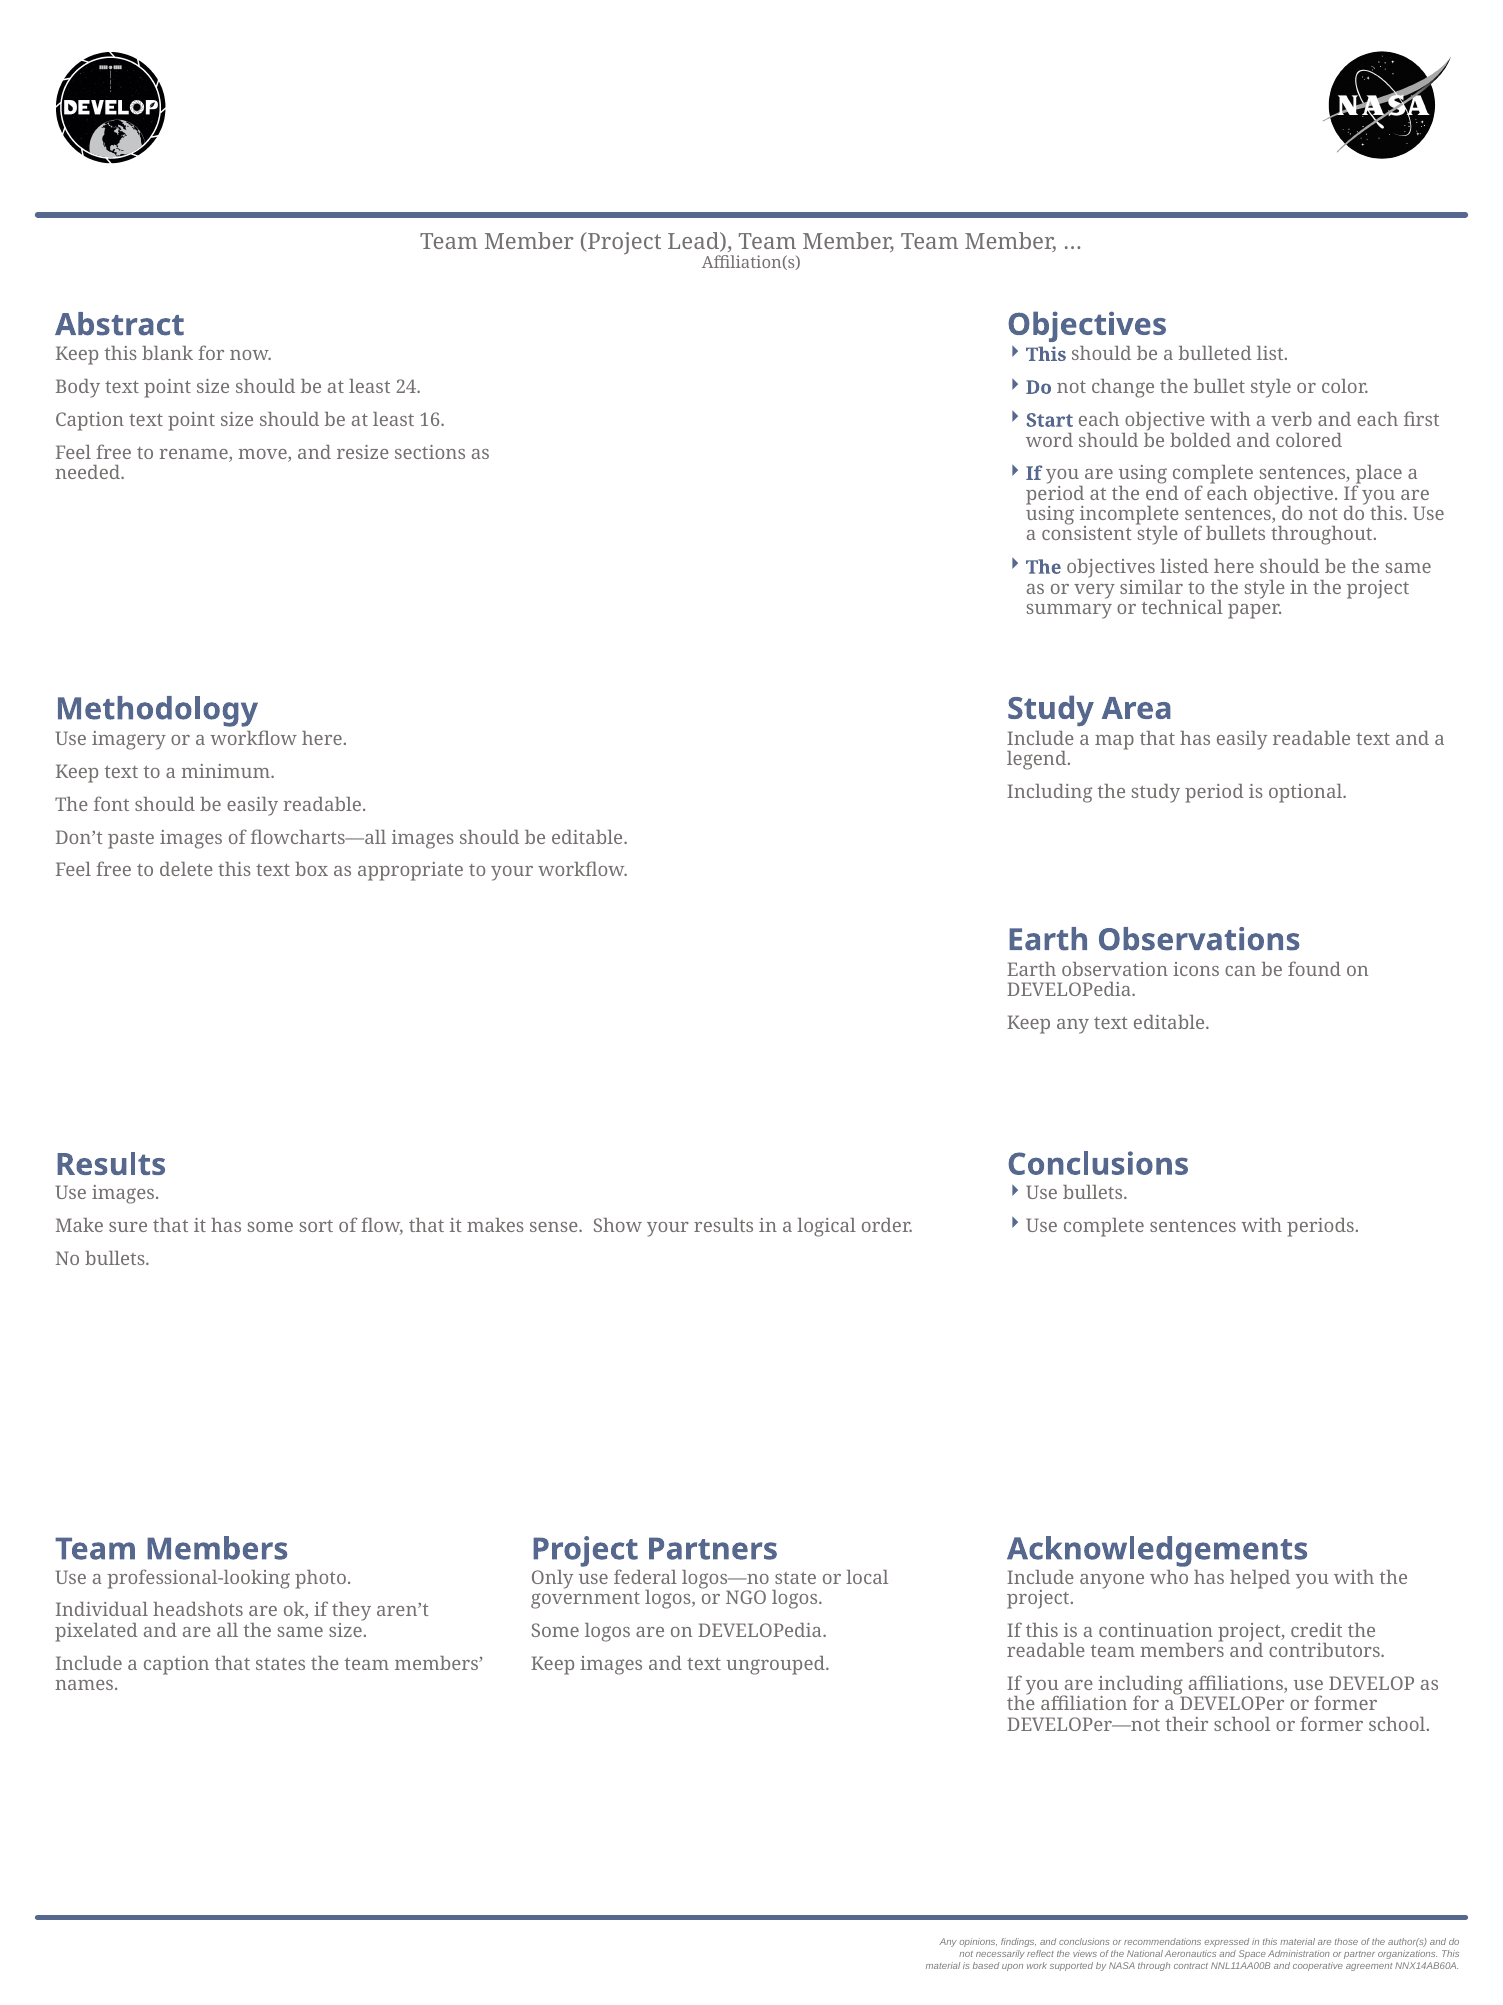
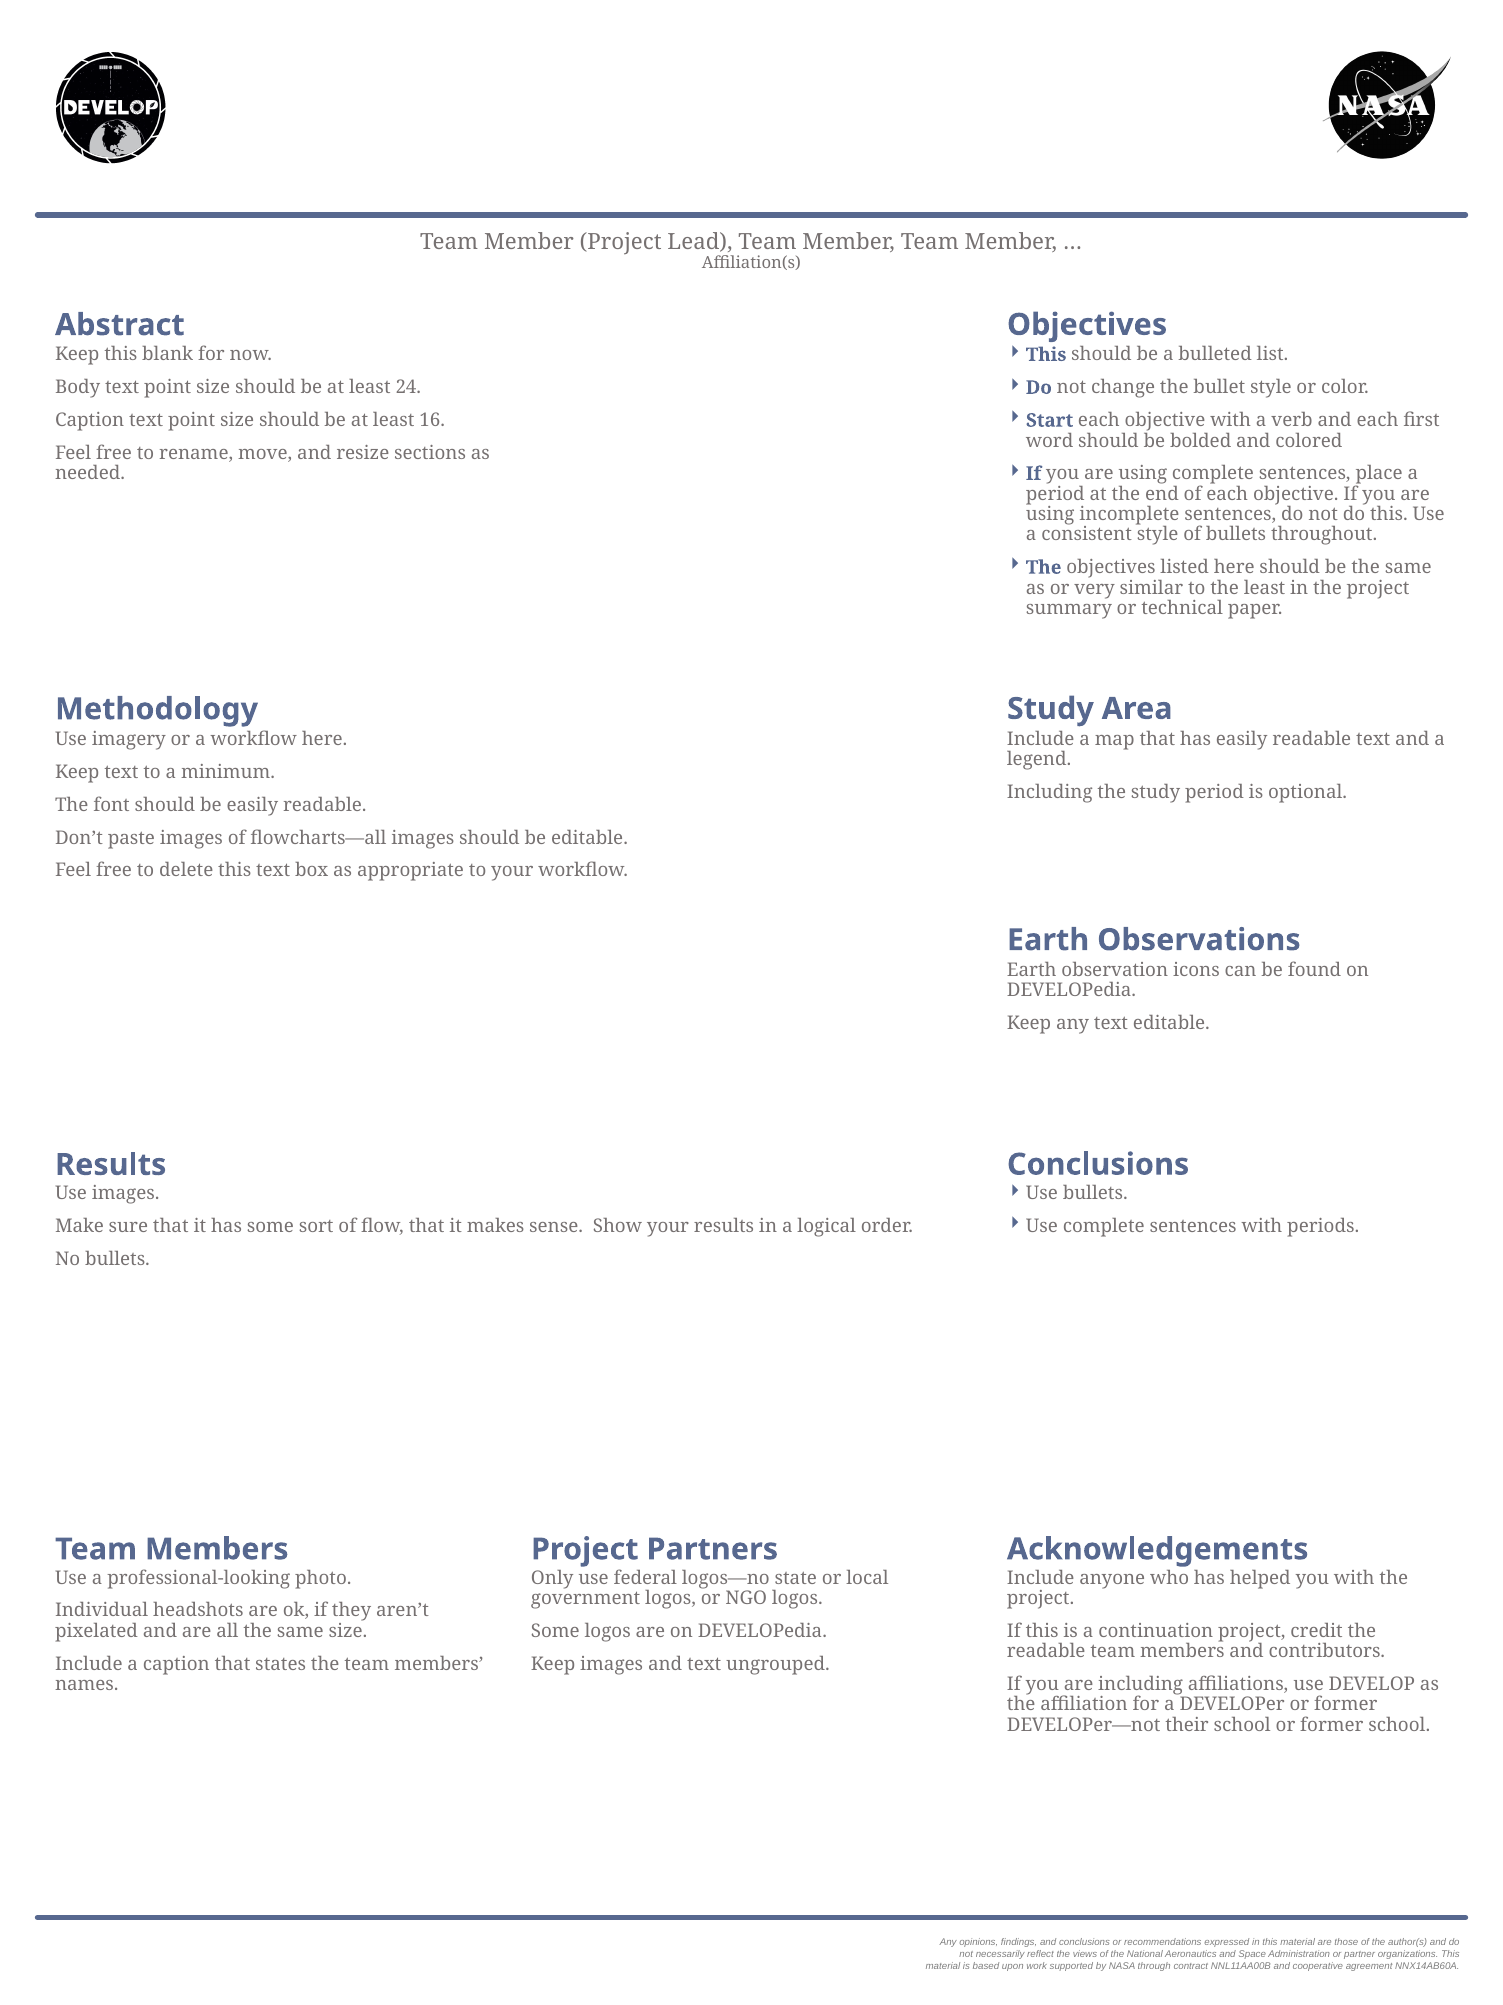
the style: style -> least
